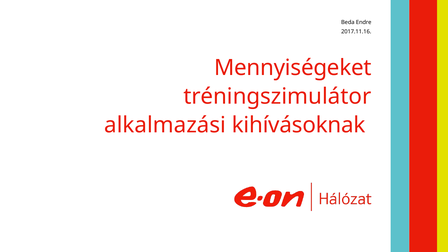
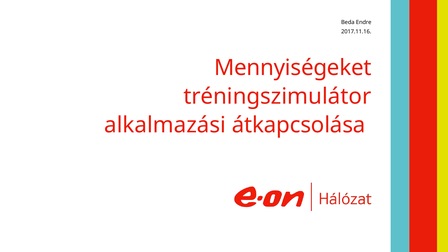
kihívásoknak: kihívásoknak -> átkapcsolása
